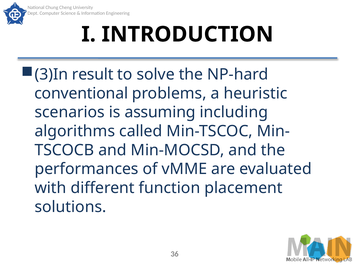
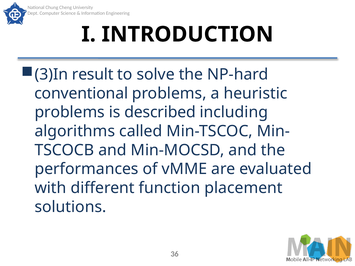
scenarios at (70, 112): scenarios -> problems
assuming: assuming -> described
